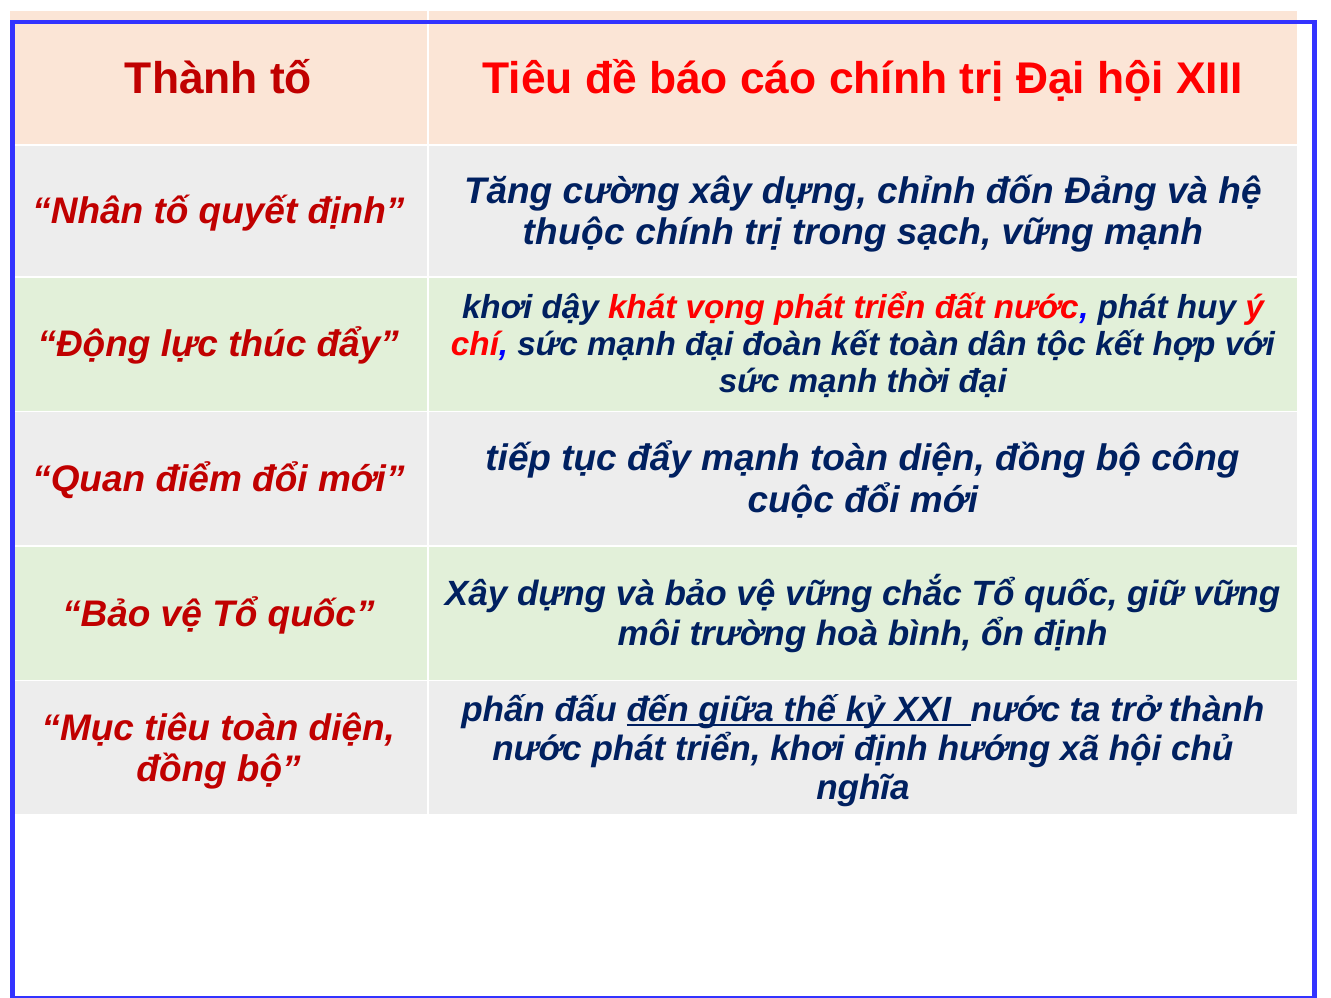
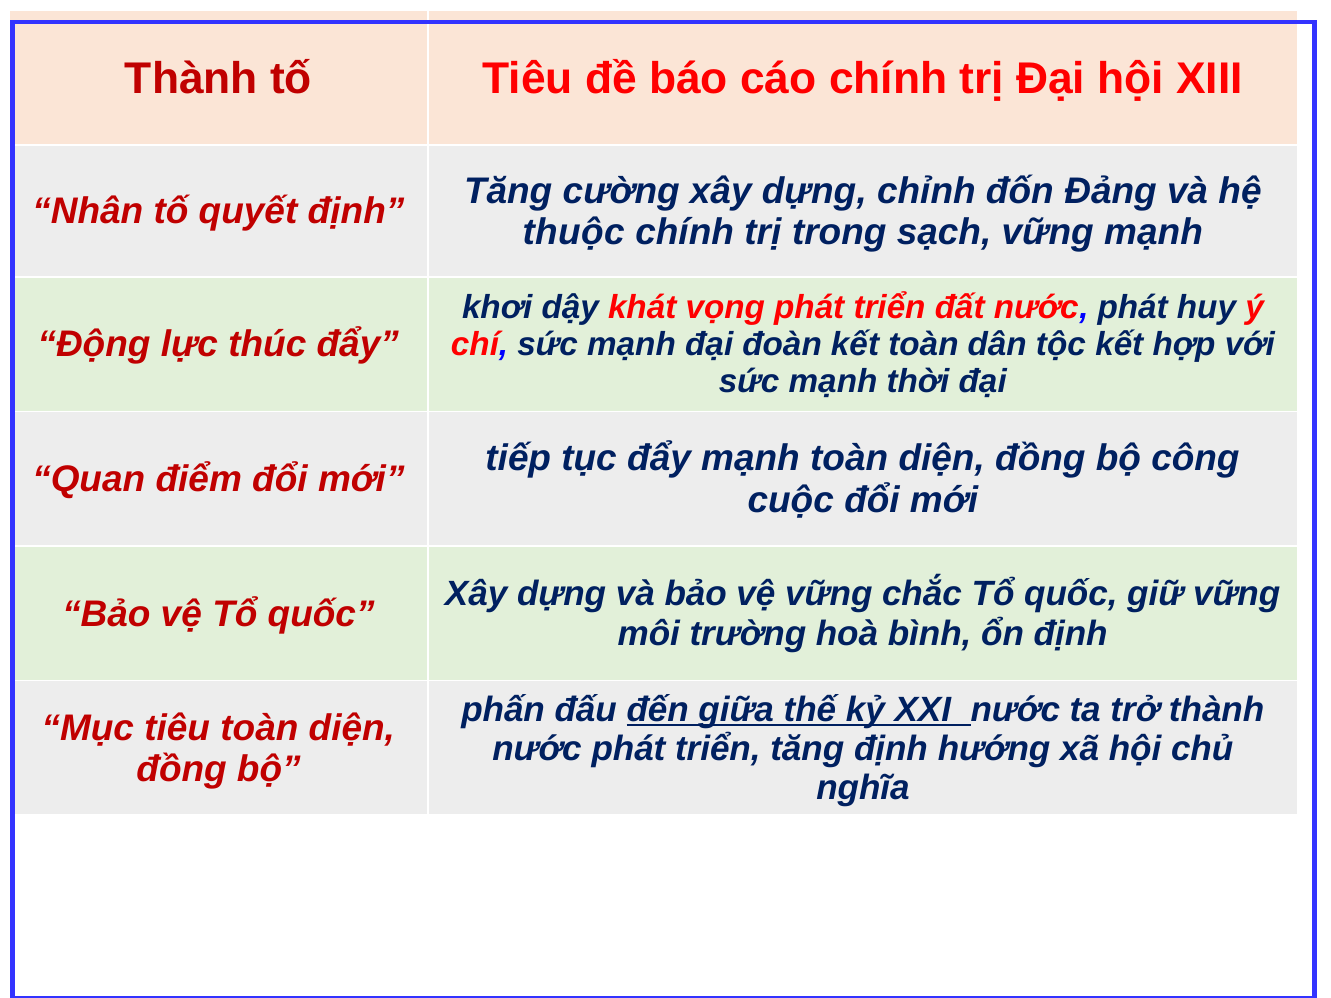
triển khơi: khơi -> tăng
